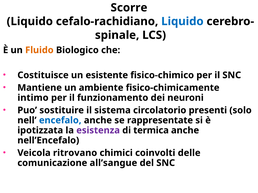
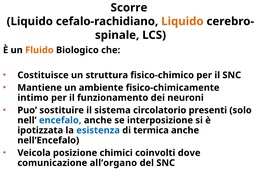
Liquido at (182, 21) colour: blue -> orange
esistente: esistente -> struttura
rappresentate: rappresentate -> interposizione
esistenza colour: purple -> blue
ritrovano: ritrovano -> posizione
delle: delle -> dove
all’sangue: all’sangue -> all’organo
